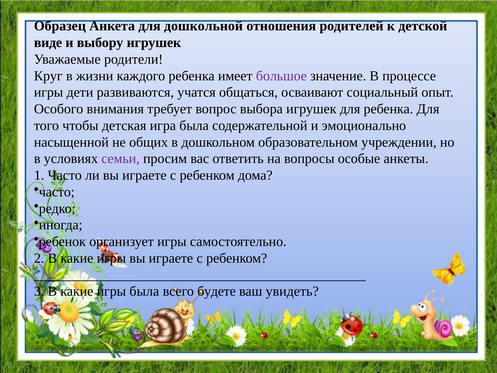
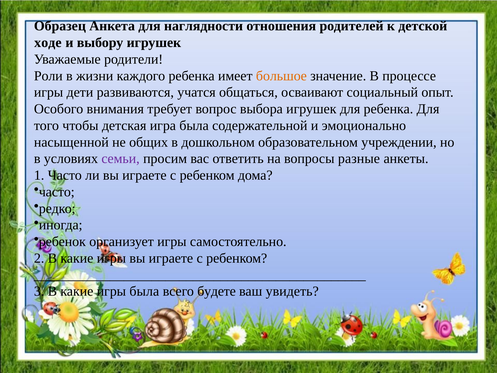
дошкольной: дошкольной -> наглядности
виде: виде -> ходе
Круг: Круг -> Роли
большое colour: purple -> orange
особые: особые -> разные
